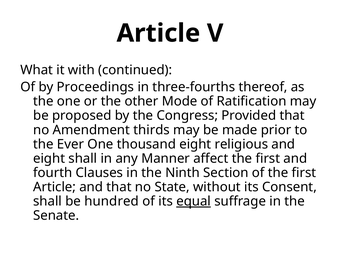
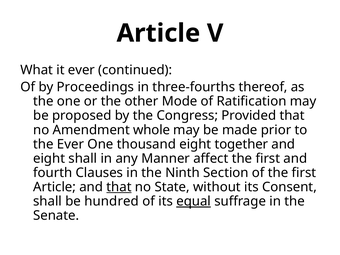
it with: with -> ever
thirds: thirds -> whole
religious: religious -> together
that at (119, 187) underline: none -> present
